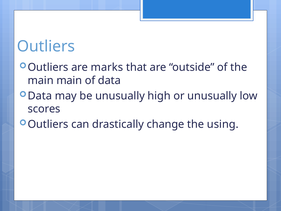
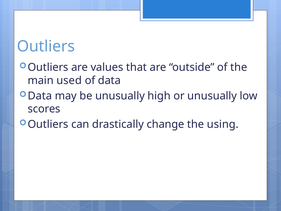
marks: marks -> values
main main: main -> used
